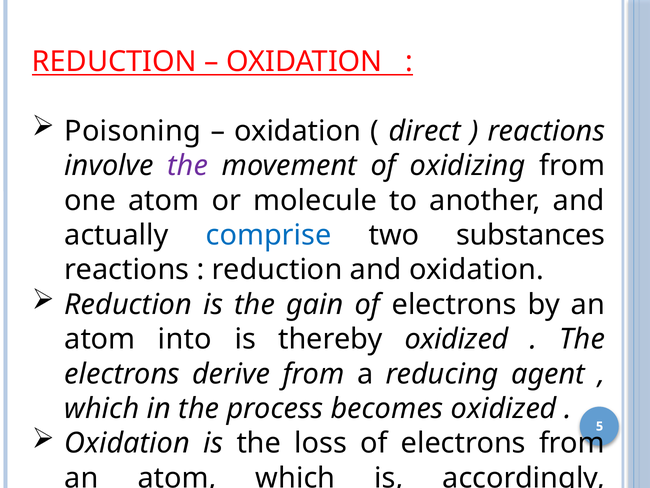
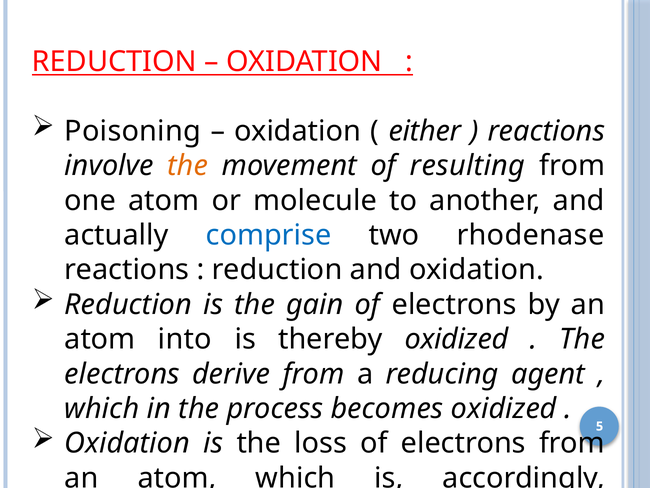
direct: direct -> either
the at (188, 166) colour: purple -> orange
of oxidizing: oxidizing -> resulting
substances: substances -> rhodenase
